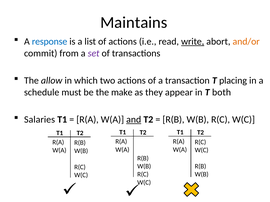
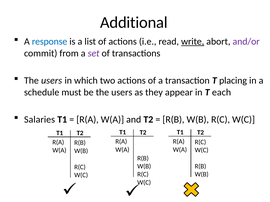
Maintains: Maintains -> Additional
and/or colour: orange -> purple
allow at (52, 81): allow -> users
be the make: make -> users
both: both -> each
and underline: present -> none
